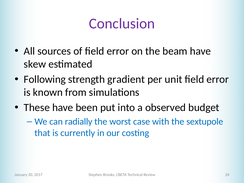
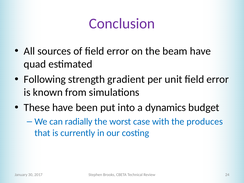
skew: skew -> quad
observed: observed -> dynamics
sextupole: sextupole -> produces
